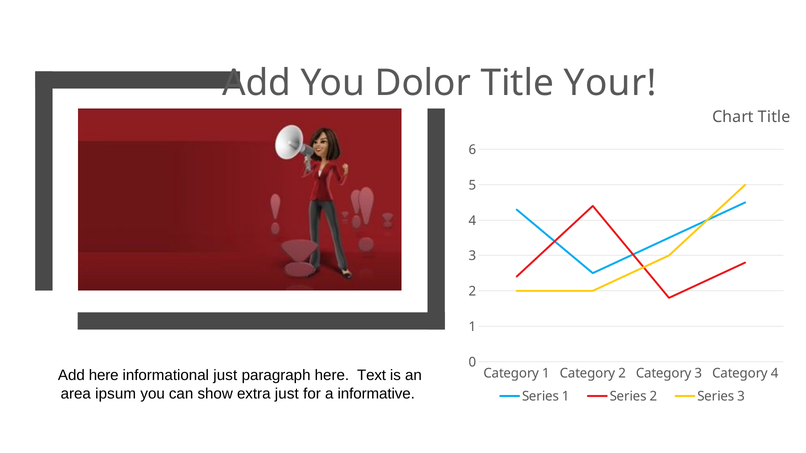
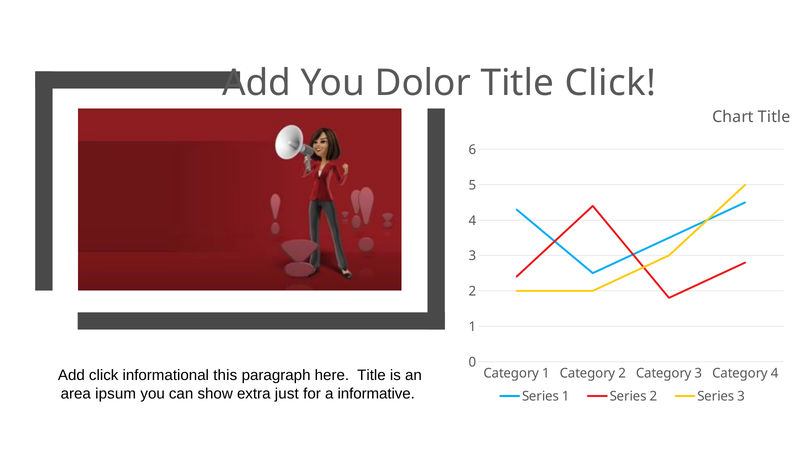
Title Your: Your -> Click
Add here: here -> click
informational just: just -> this
here Text: Text -> Title
